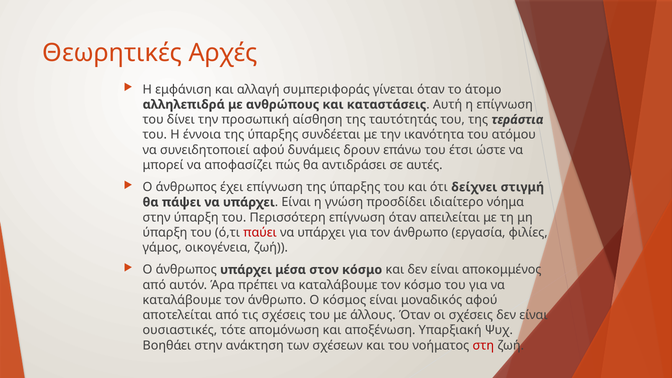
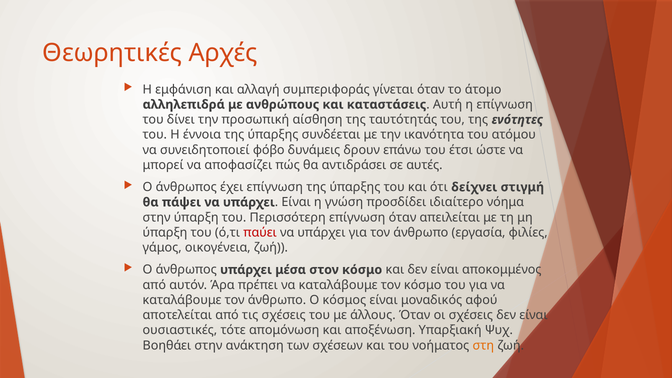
τεράστια: τεράστια -> ενότητες
συνειδητοποιεί αφού: αφού -> φόβο
στη colour: red -> orange
